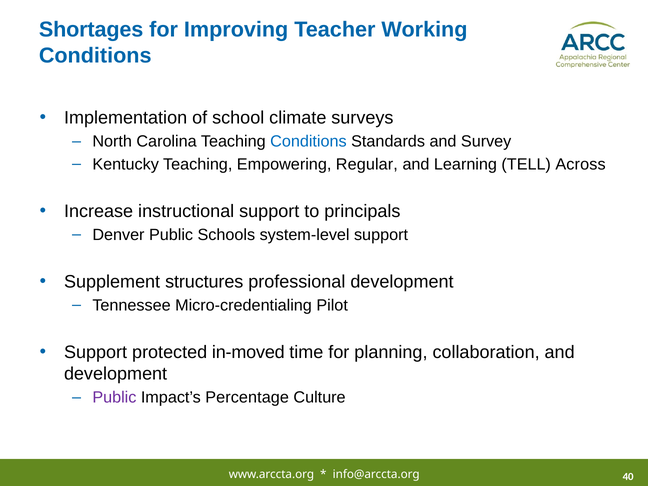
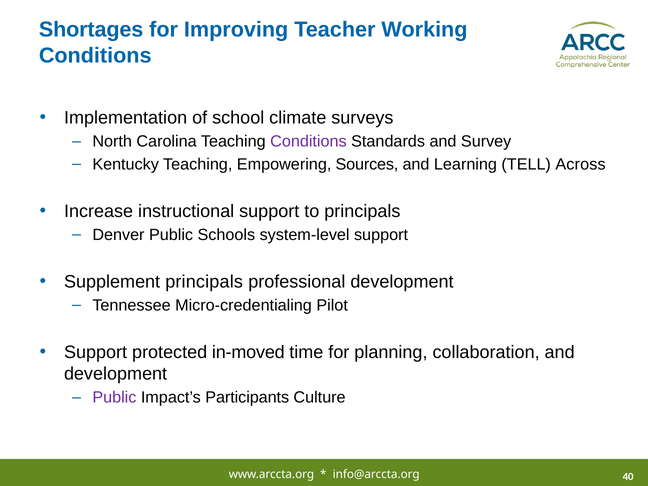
Conditions at (308, 142) colour: blue -> purple
Regular: Regular -> Sources
Supplement structures: structures -> principals
Percentage: Percentage -> Participants
